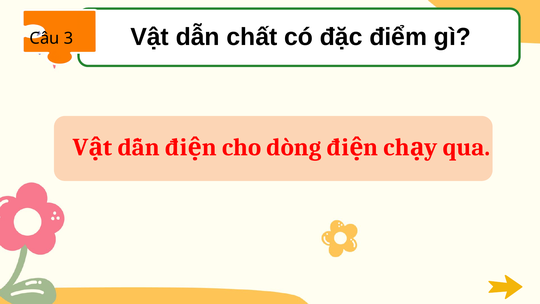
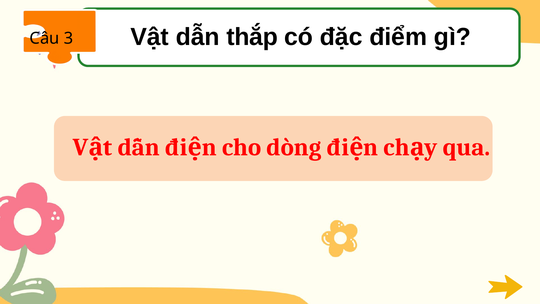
chất: chất -> thắp
